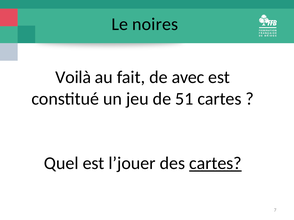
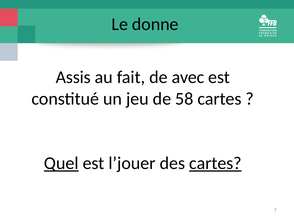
noires: noires -> donne
Voilà: Voilà -> Assis
51: 51 -> 58
Quel underline: none -> present
